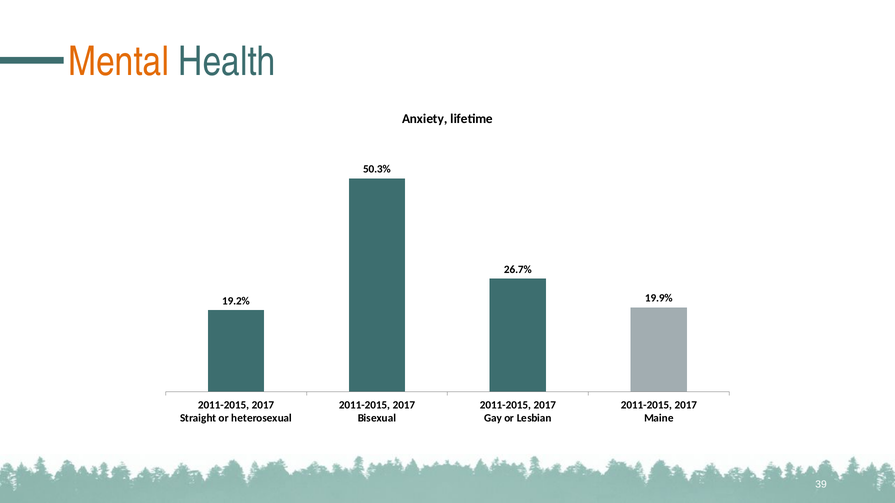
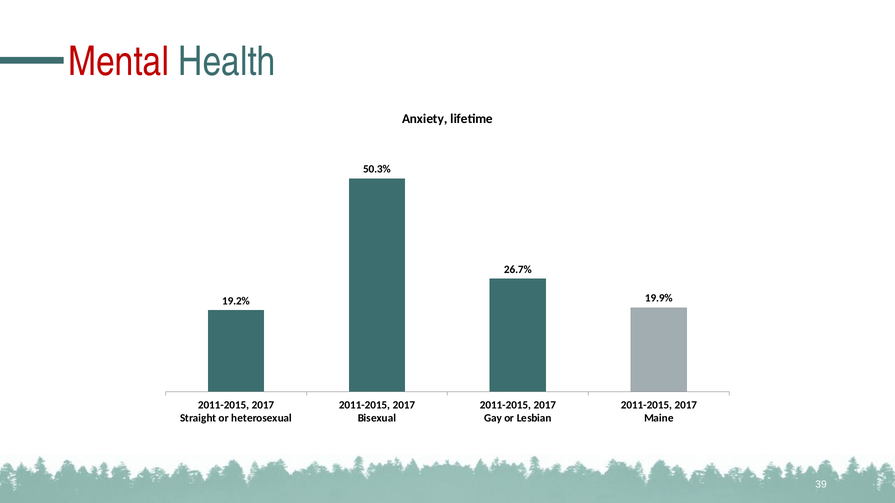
Mental colour: orange -> red
